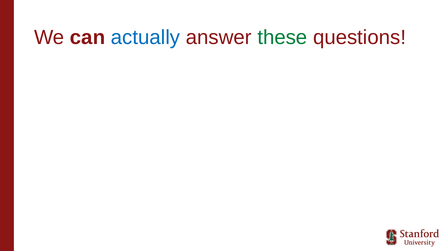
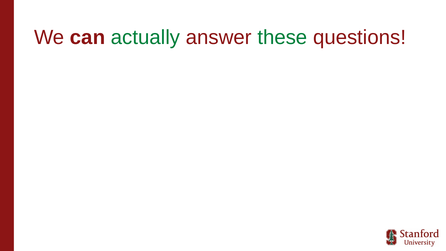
actually colour: blue -> green
